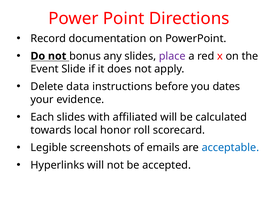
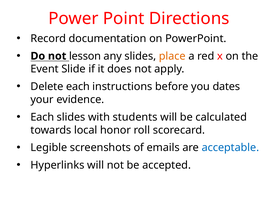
bonus: bonus -> lesson
place colour: purple -> orange
Delete data: data -> each
affiliated: affiliated -> students
